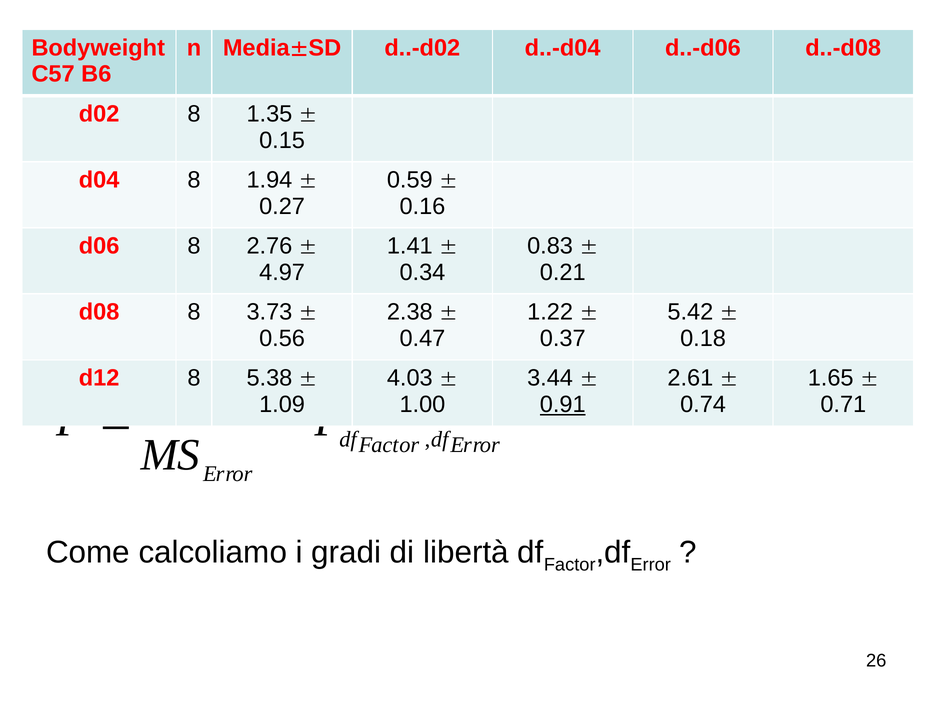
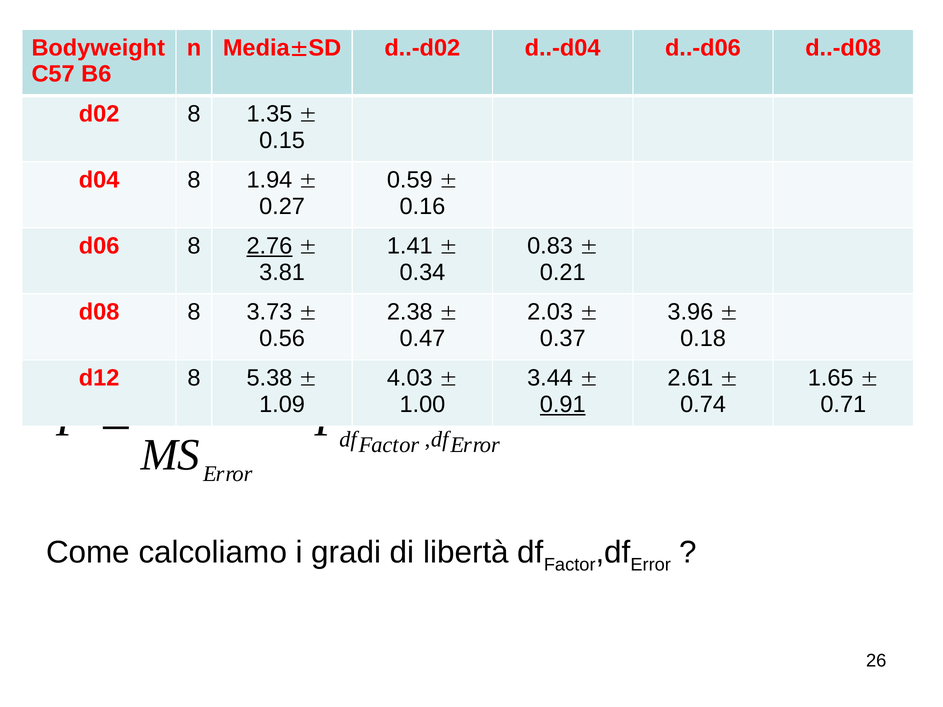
2.76 underline: none -> present
4.97: 4.97 -> 3.81
1.22: 1.22 -> 2.03
5.42: 5.42 -> 3.96
